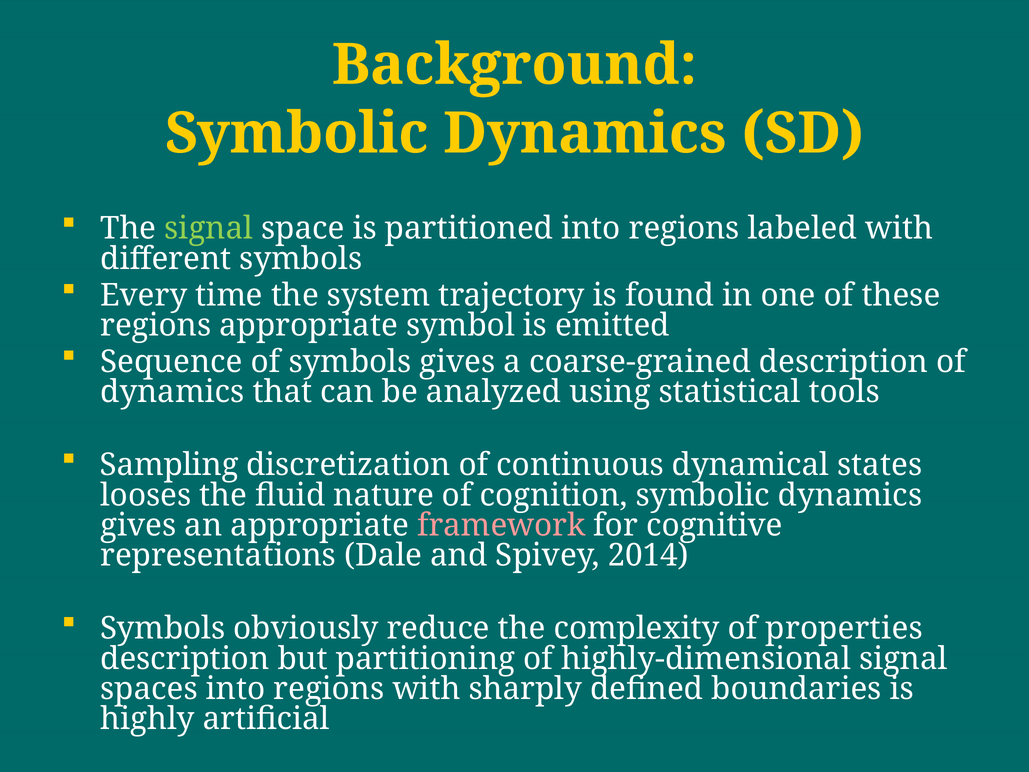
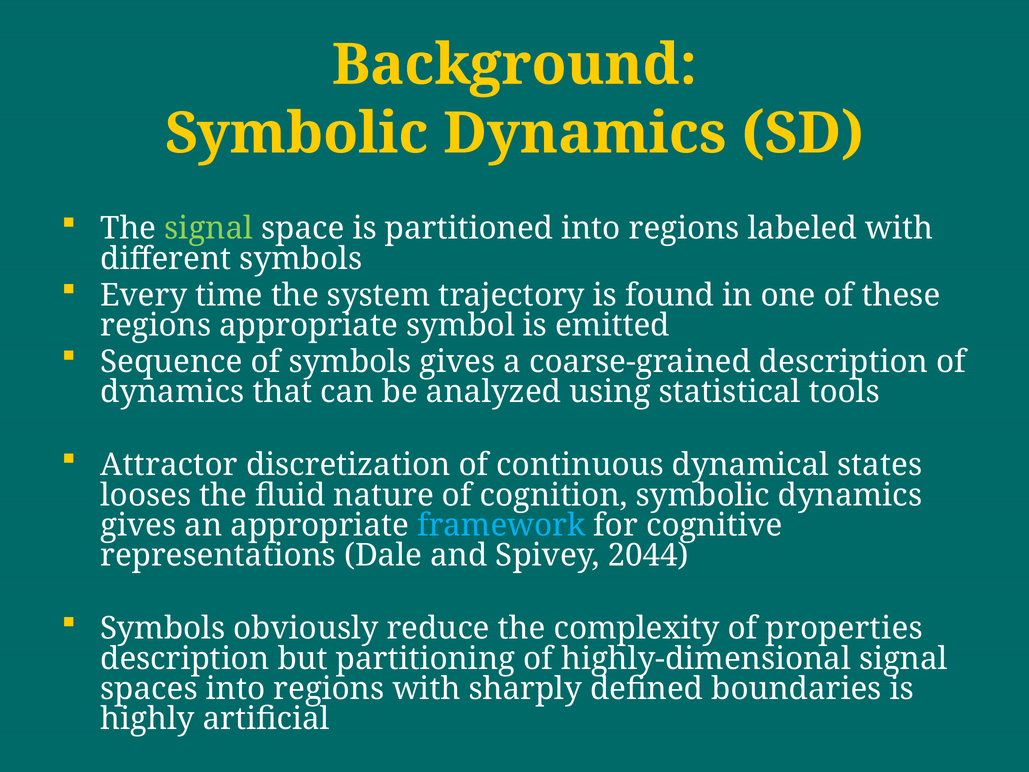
Sampling: Sampling -> Attractor
framework colour: pink -> light blue
2014: 2014 -> 2044
